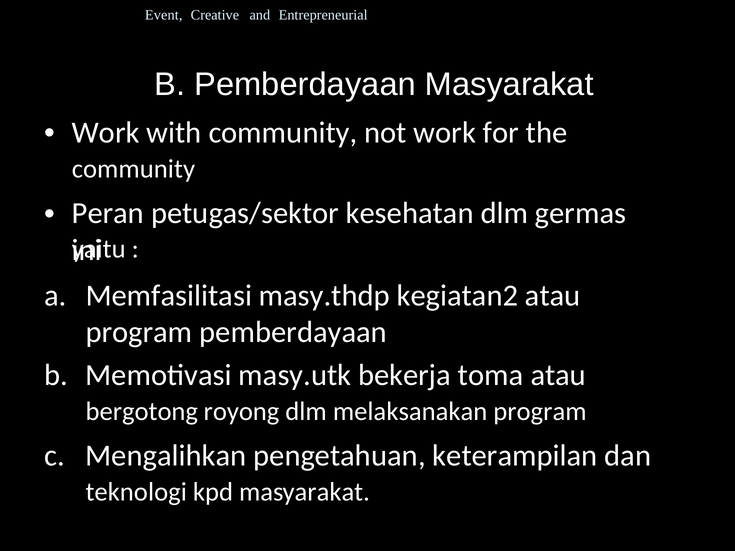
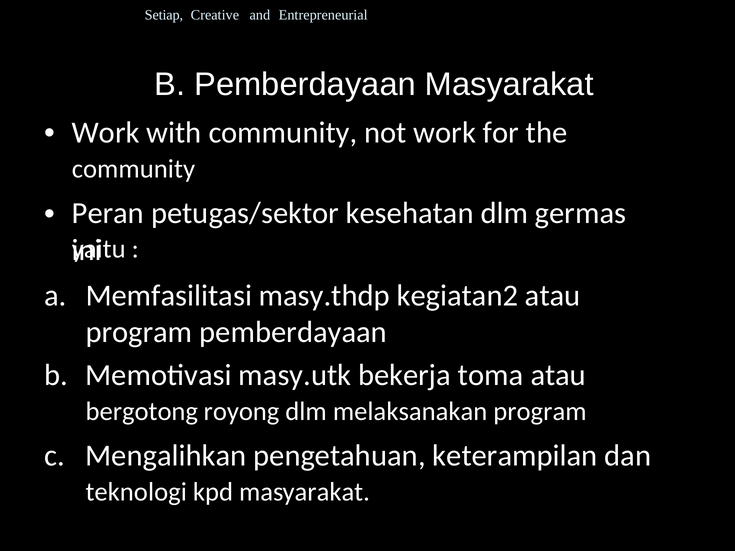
Event: Event -> Setiap
